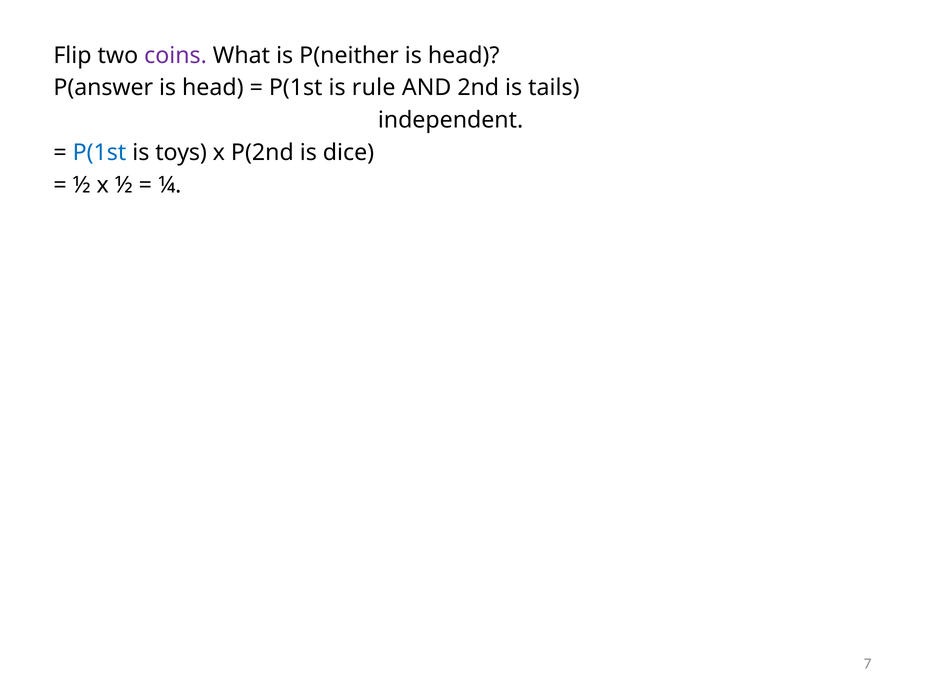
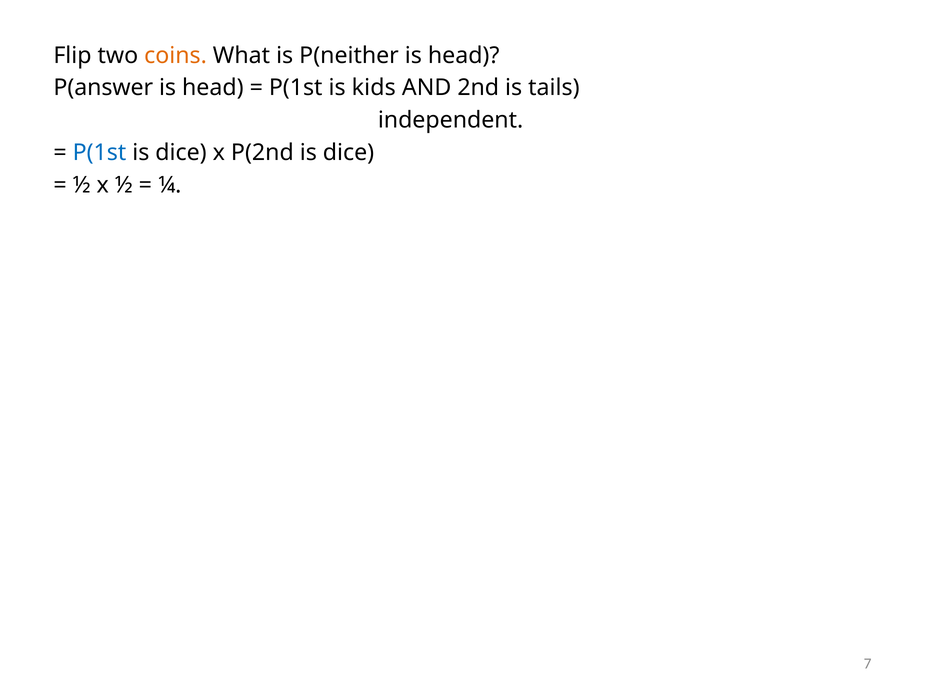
coins colour: purple -> orange
rule: rule -> kids
toys at (181, 153): toys -> dice
